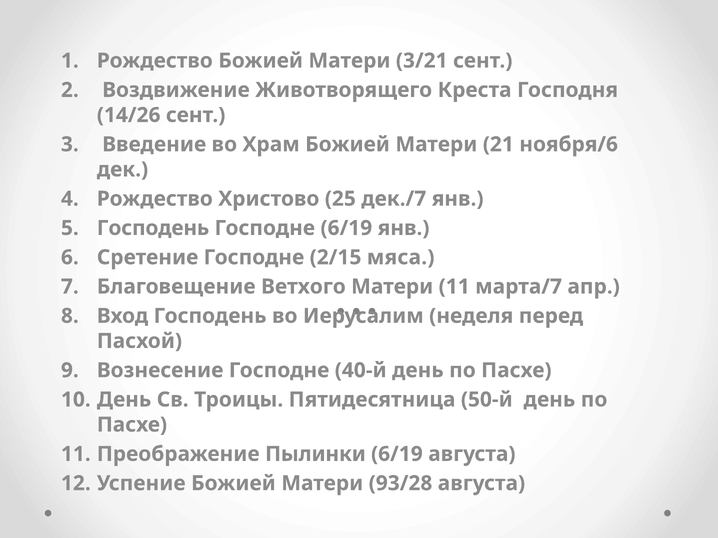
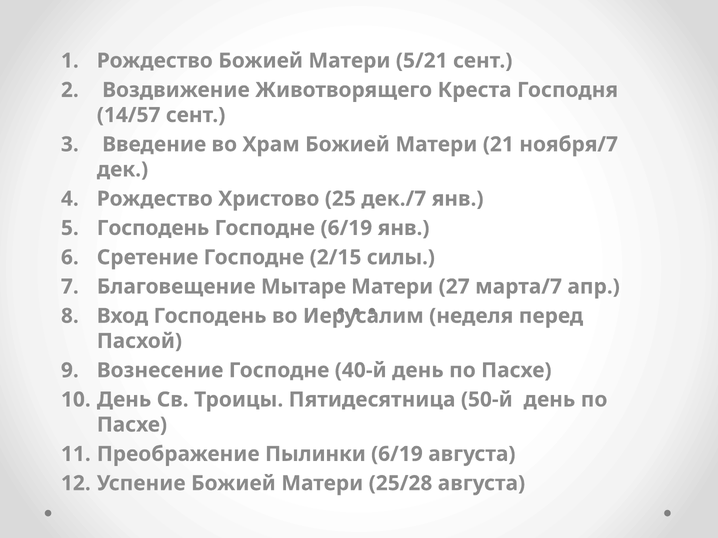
3/21: 3/21 -> 5/21
14/26: 14/26 -> 14/57
ноября/6: ноября/6 -> ноября/7
мяса: мяса -> силы
Ветхого: Ветхого -> Мытаре
Матери 11: 11 -> 27
93/28: 93/28 -> 25/28
